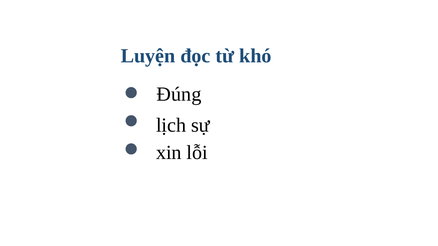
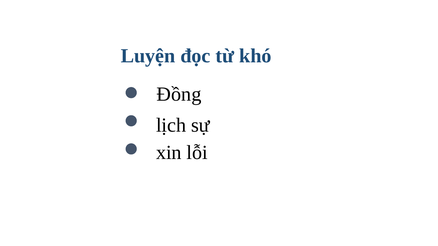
Đúng: Đúng -> Đồng
